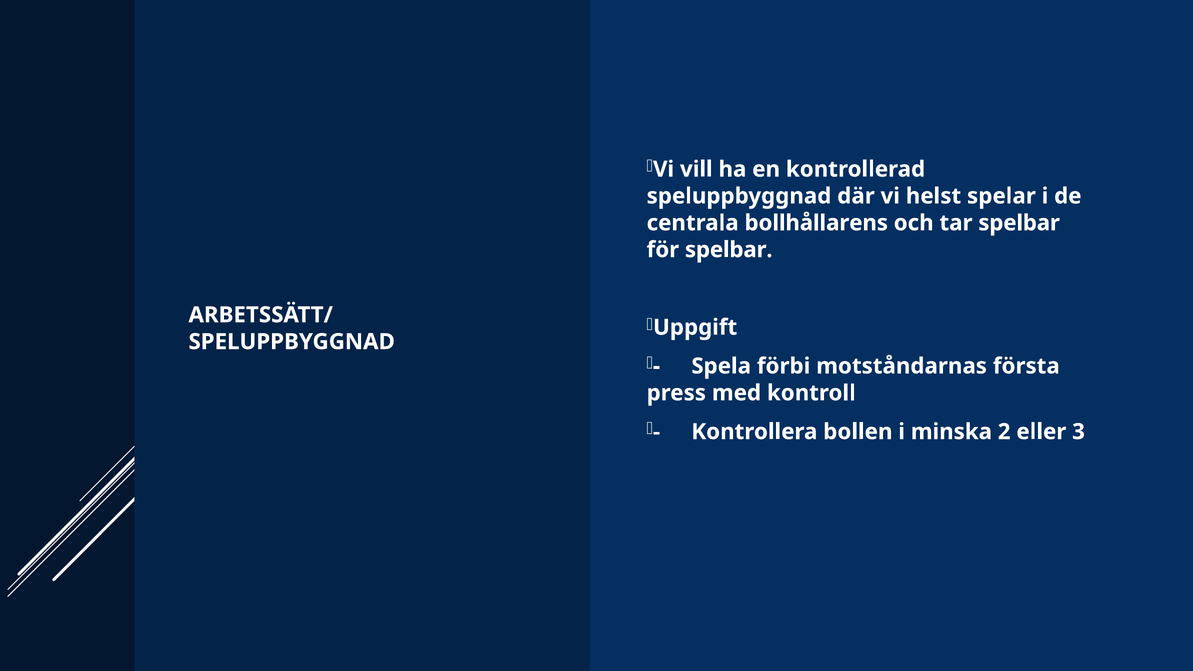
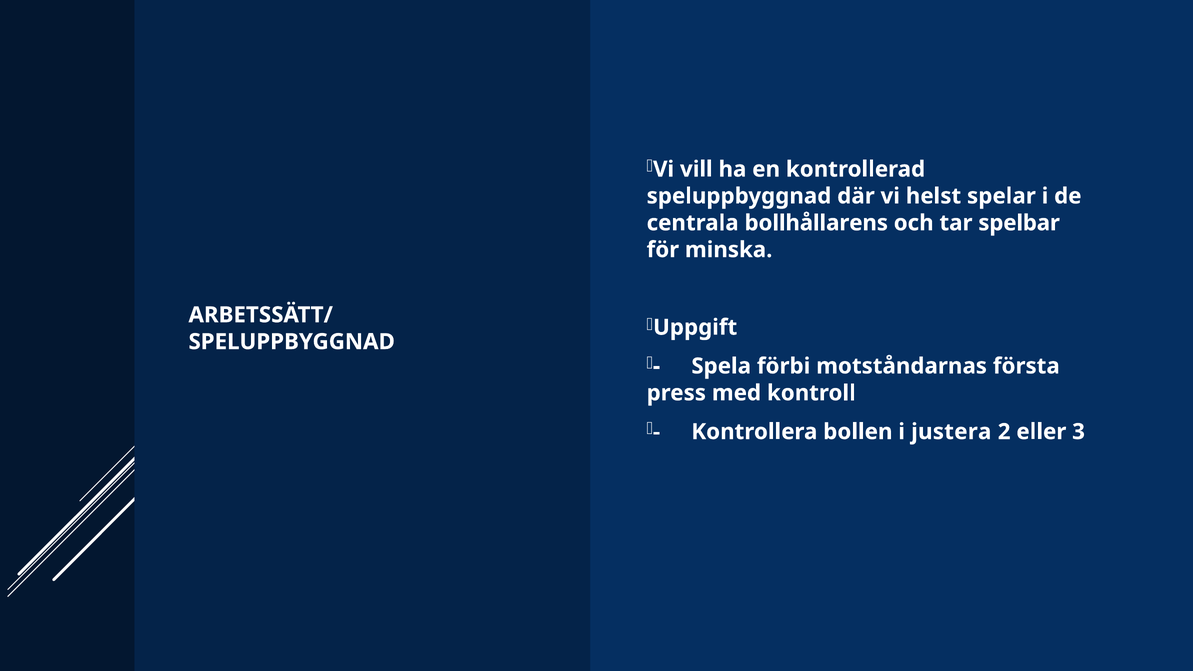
för spelbar: spelbar -> minska
minska: minska -> justera
